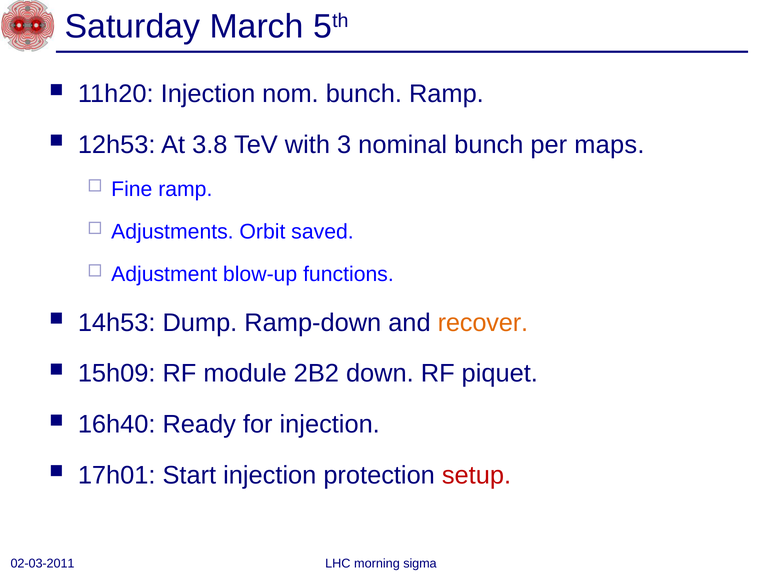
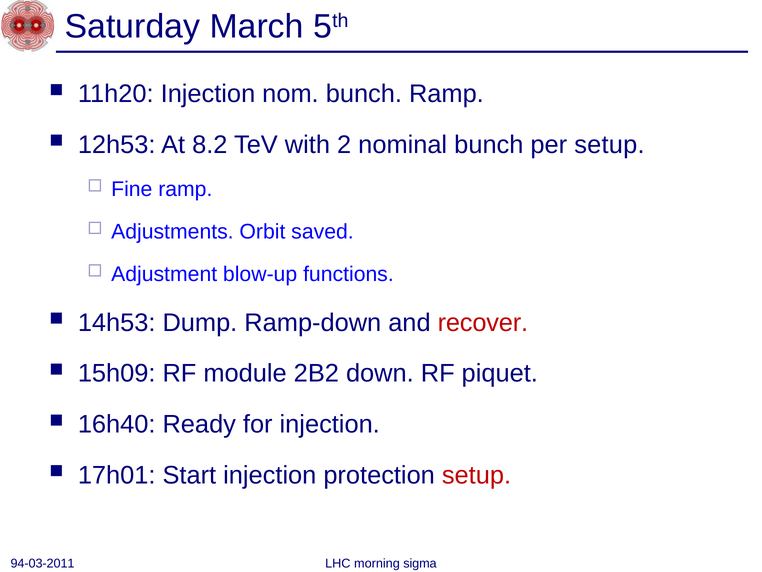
3.8: 3.8 -> 8.2
3: 3 -> 2
per maps: maps -> setup
recover colour: orange -> red
02-03-2011: 02-03-2011 -> 94-03-2011
